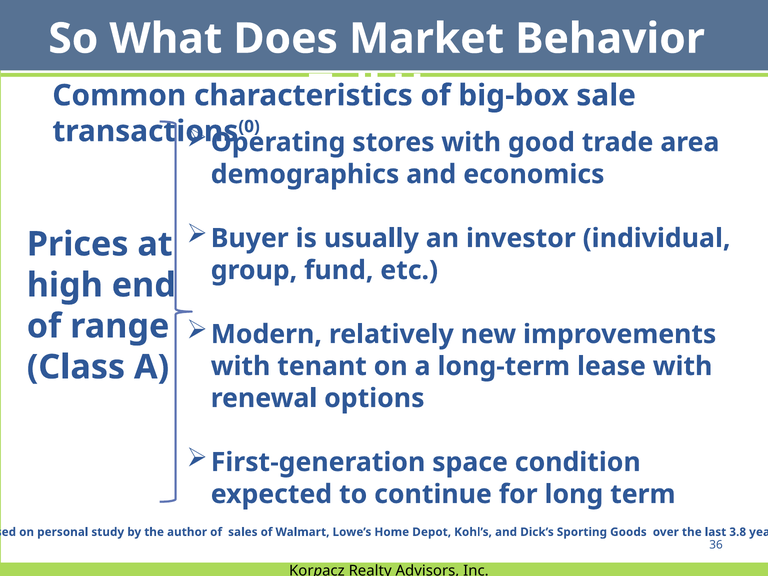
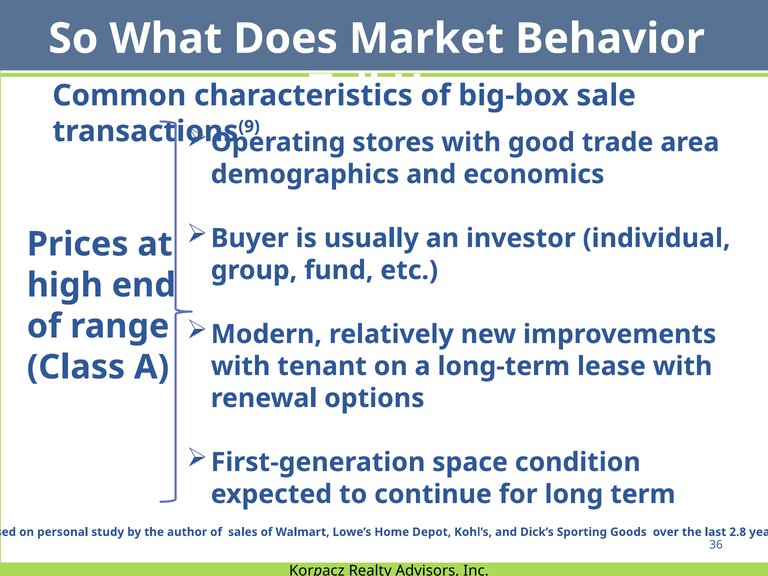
0: 0 -> 9
3.8: 3.8 -> 2.8
